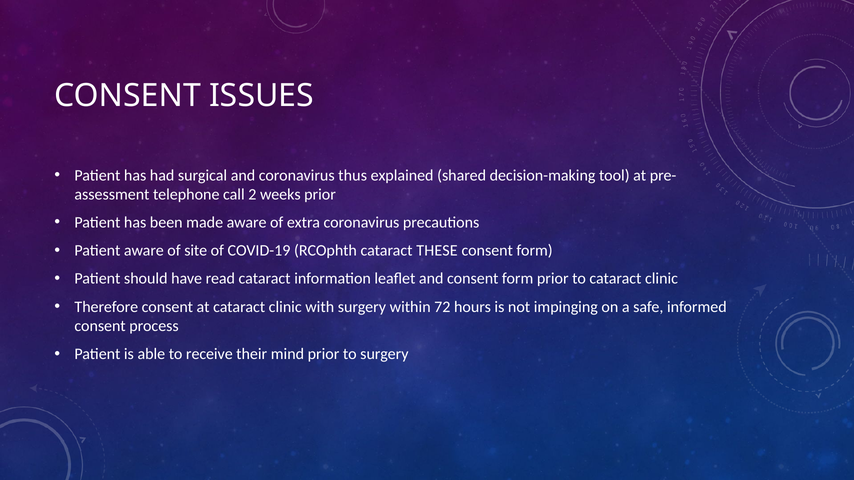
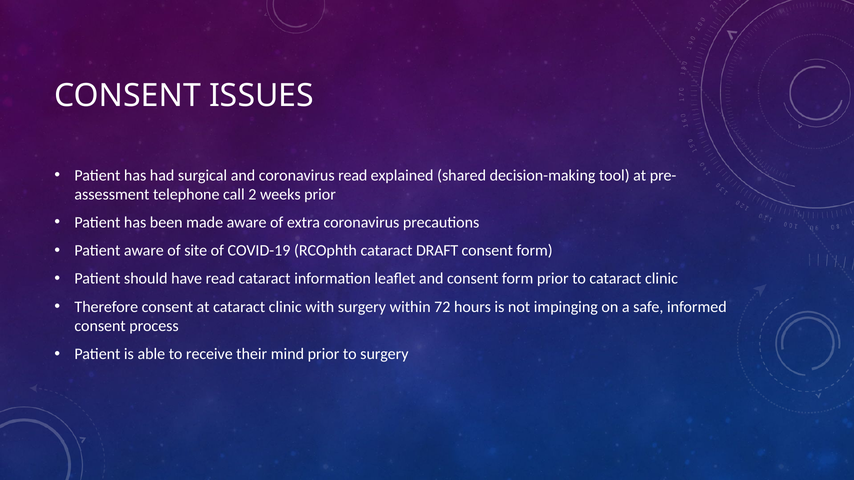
coronavirus thus: thus -> read
THESE: THESE -> DRAFT
